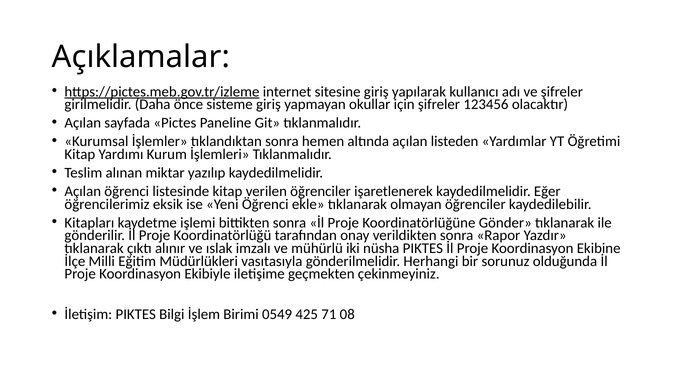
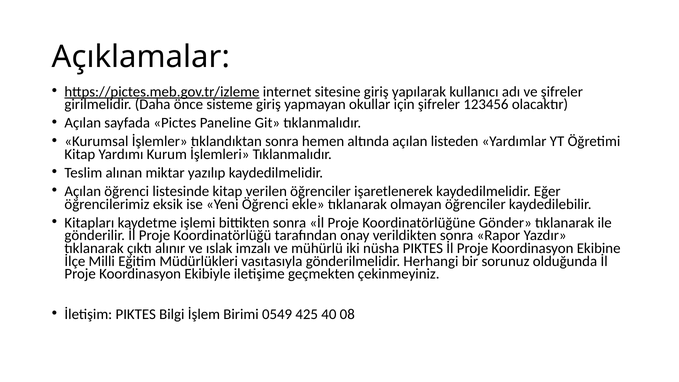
71: 71 -> 40
